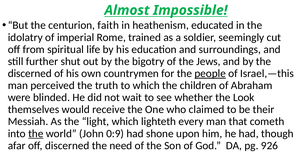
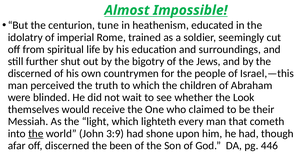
faith: faith -> tune
people underline: present -> none
0:9: 0:9 -> 3:9
need: need -> been
926: 926 -> 446
